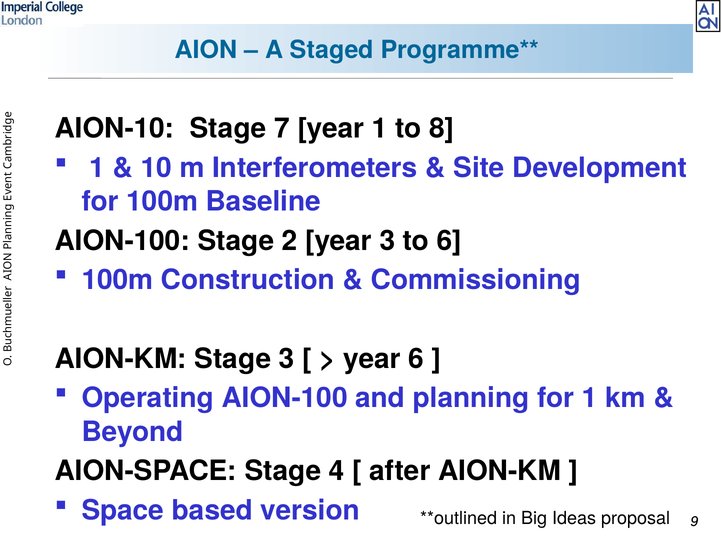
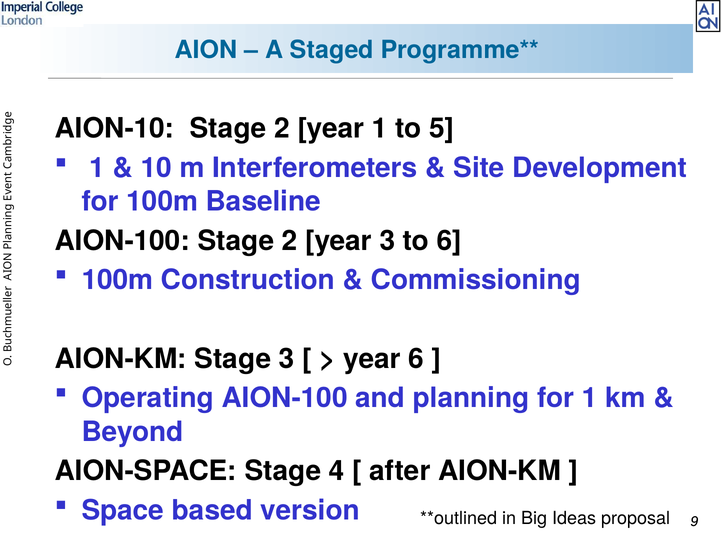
AION-10 Stage 7: 7 -> 2
8: 8 -> 5
